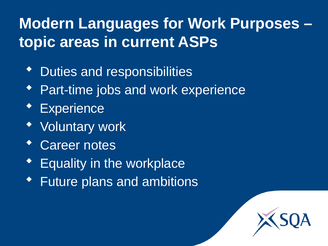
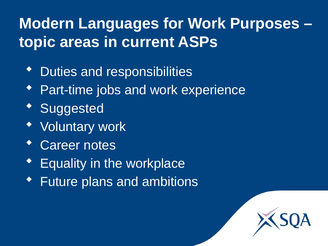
Experience at (72, 108): Experience -> Suggested
